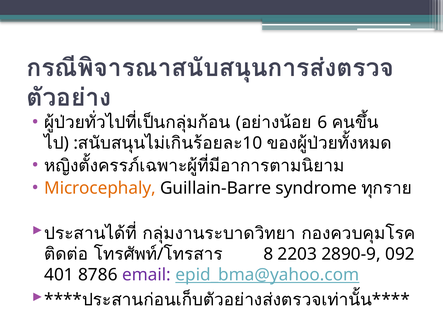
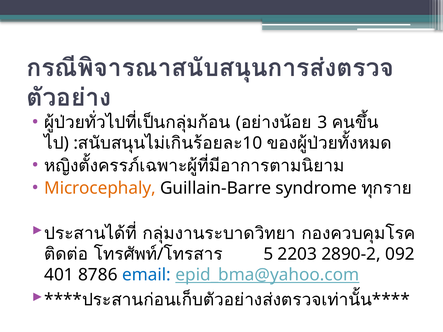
6: 6 -> 3
8: 8 -> 5
2890-9: 2890-9 -> 2890-2
email colour: purple -> blue
